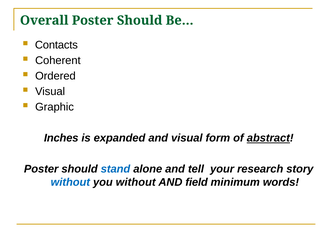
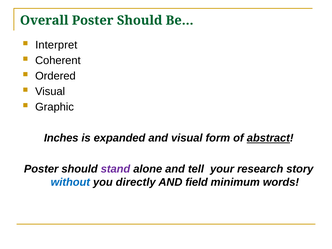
Contacts: Contacts -> Interpret
stand colour: blue -> purple
you without: without -> directly
